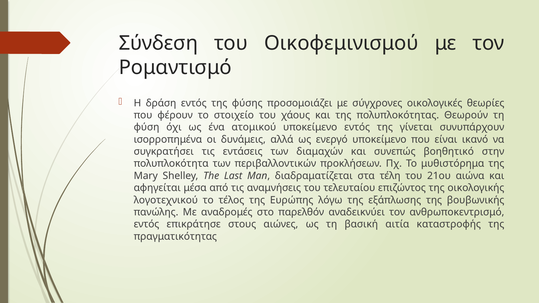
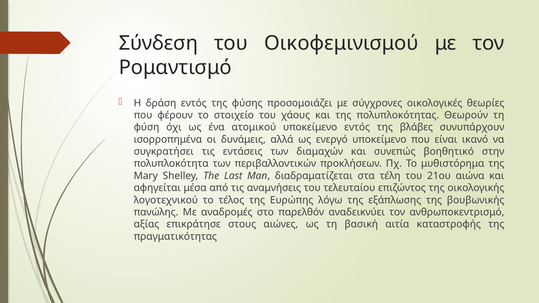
γίνεται: γίνεται -> βλάβες
εντός at (146, 224): εντός -> αξίας
